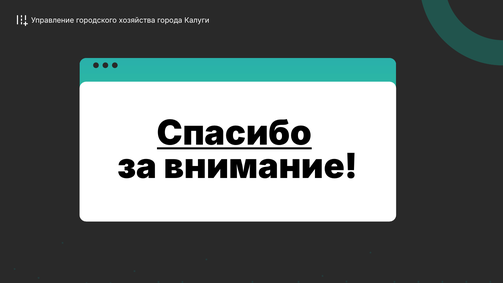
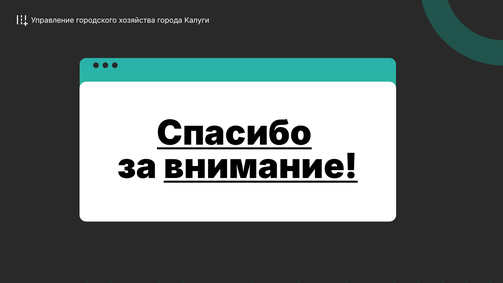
внимание underline: none -> present
